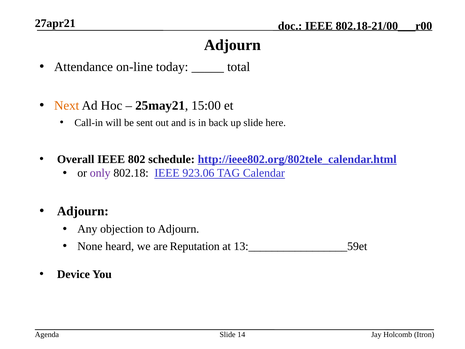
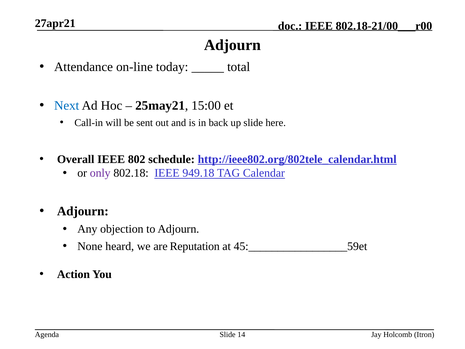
Next colour: orange -> blue
923.06: 923.06 -> 949.18
13:_________________59et: 13:_________________59et -> 45:_________________59et
Device: Device -> Action
